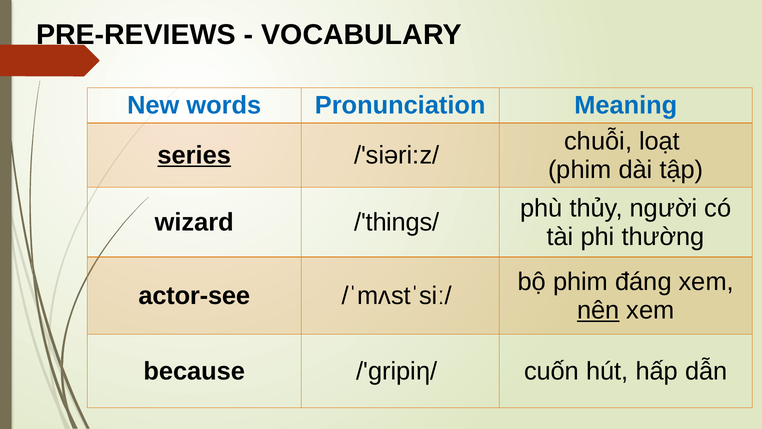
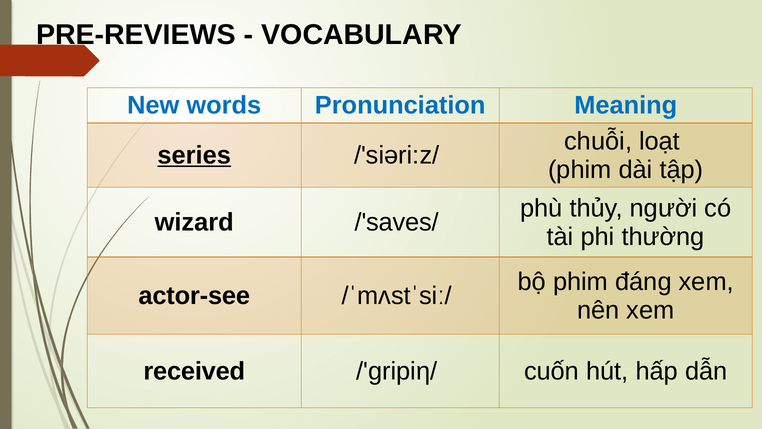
/'things/: /'things/ -> /'saves/
nên underline: present -> none
because: because -> received
